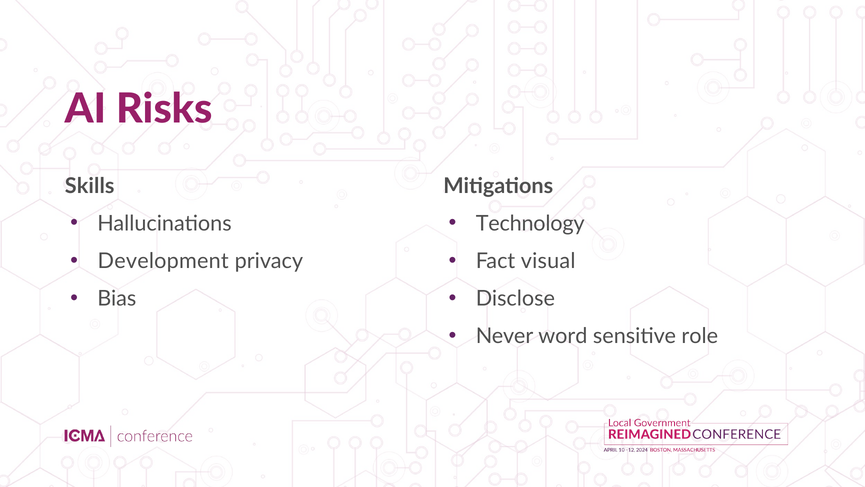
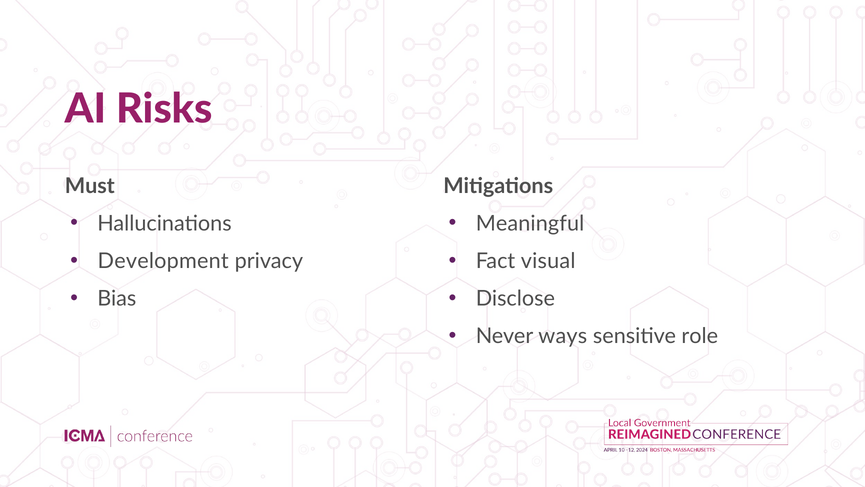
Skills: Skills -> Must
Technology: Technology -> Meaningful
word: word -> ways
